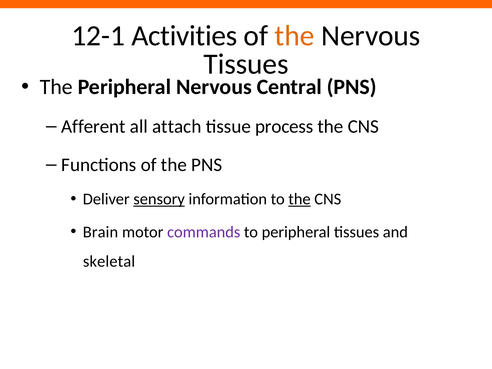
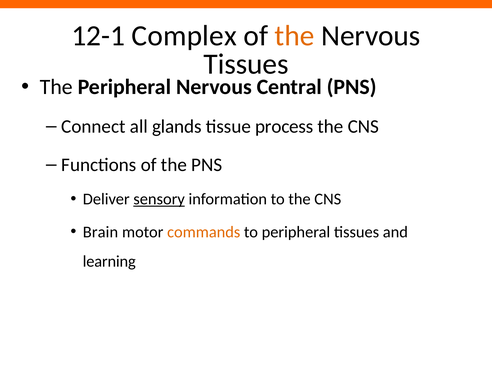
Activities: Activities -> Complex
Afferent: Afferent -> Connect
attach: attach -> glands
the at (299, 199) underline: present -> none
commands colour: purple -> orange
skeletal: skeletal -> learning
